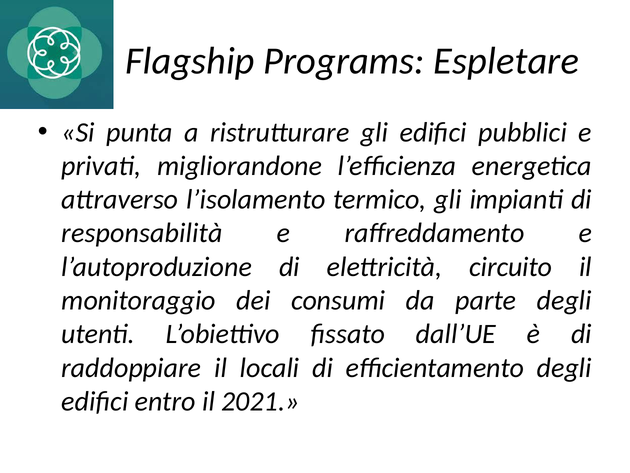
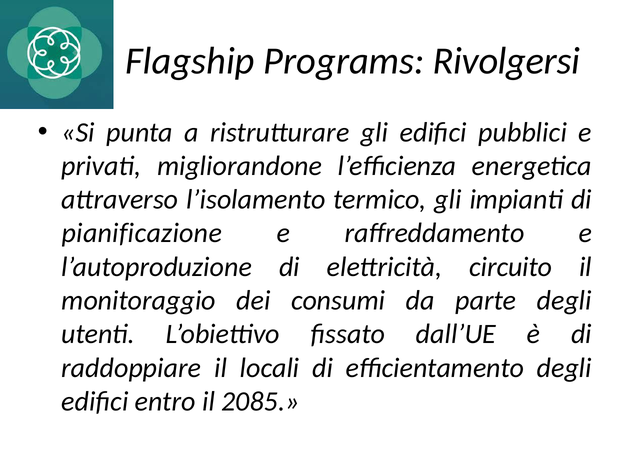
Espletare: Espletare -> Rivolgersi
responsabilità: responsabilità -> pianificazione
2021: 2021 -> 2085
